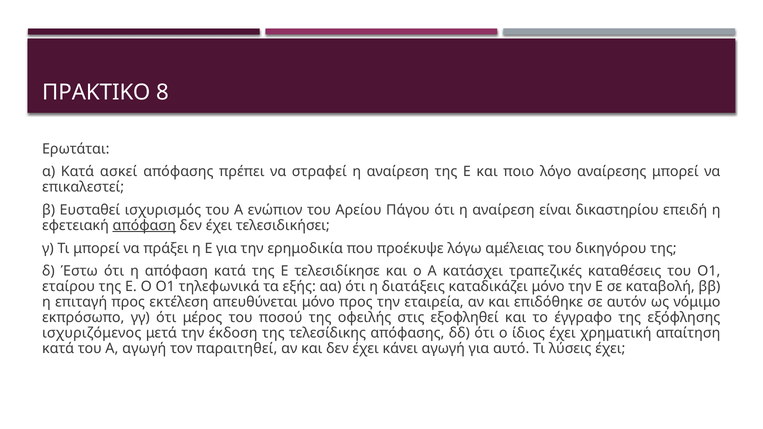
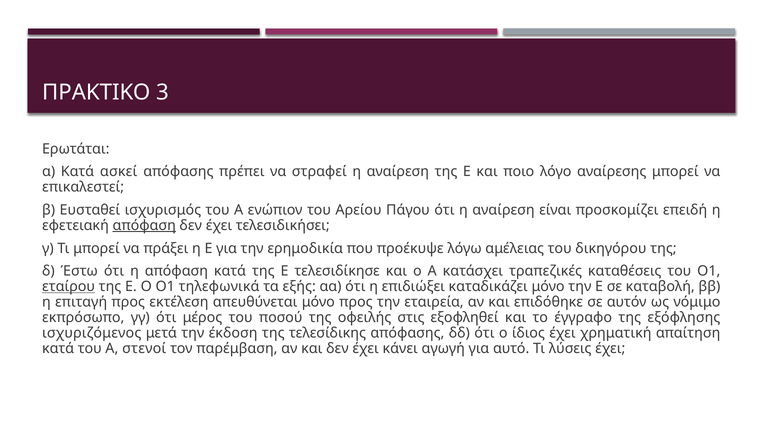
8: 8 -> 3
δικαστηρίου: δικαστηρίου -> προσκομίζει
εταίρου underline: none -> present
διατάξεις: διατάξεις -> επιδιώξει
Α αγωγή: αγωγή -> στενοί
παραιτηθεί: παραιτηθεί -> παρέμβαση
